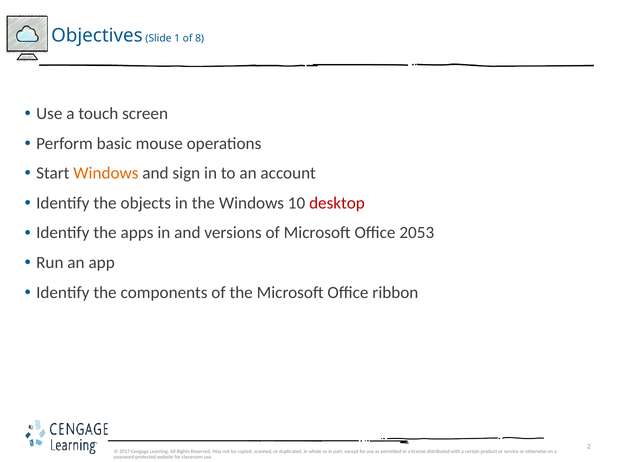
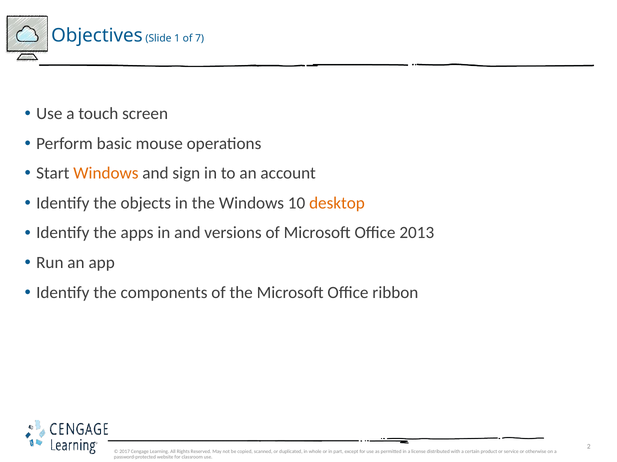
8: 8 -> 7
desktop colour: red -> orange
2053: 2053 -> 2013
